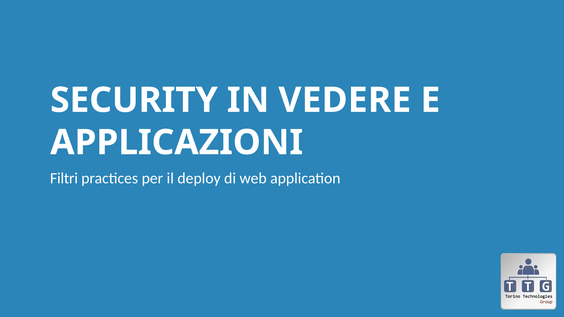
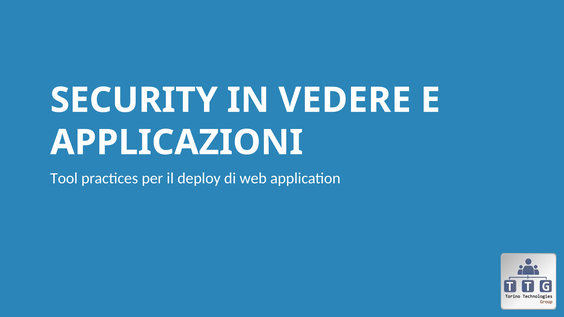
Filtri: Filtri -> Tool
